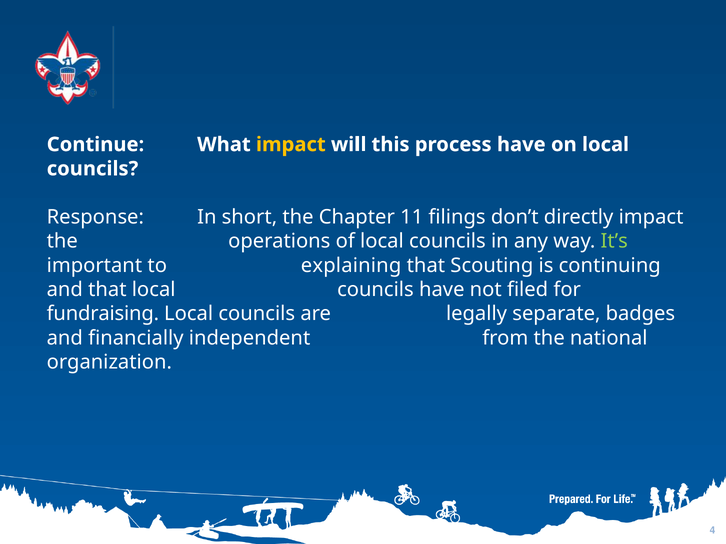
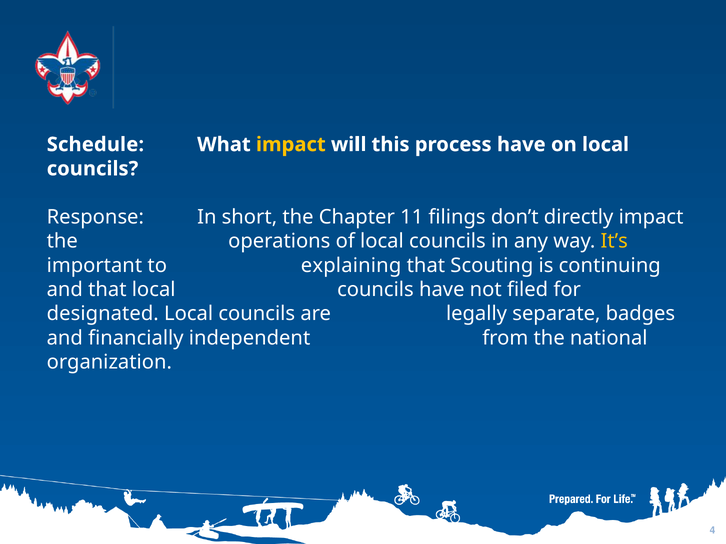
Continue: Continue -> Schedule
It’s colour: light green -> yellow
fundraising: fundraising -> designated
